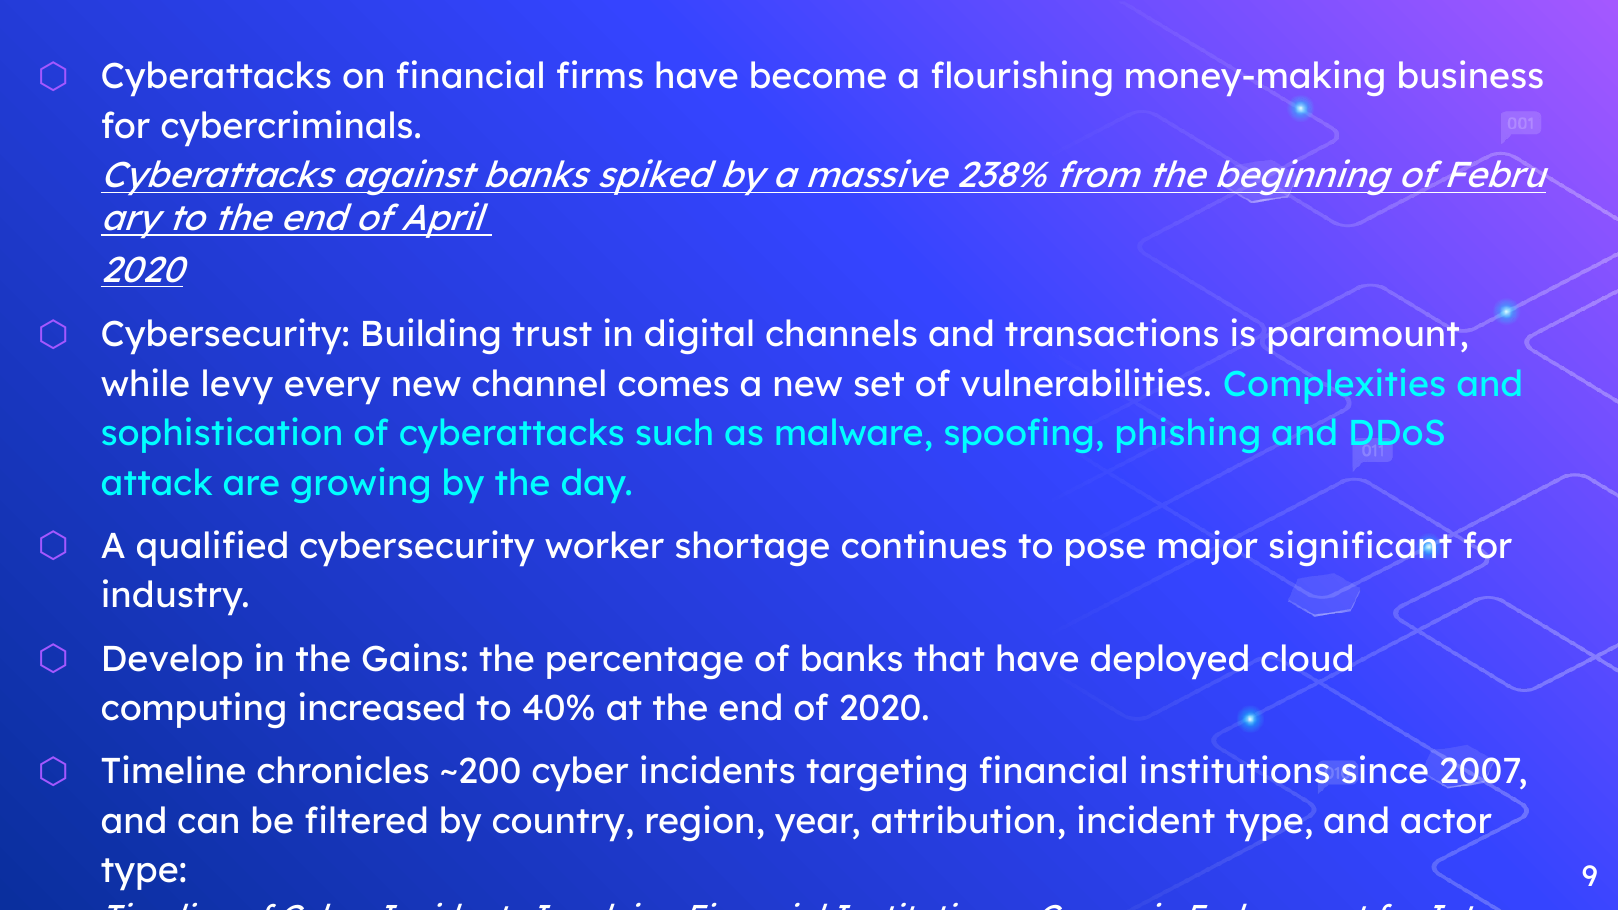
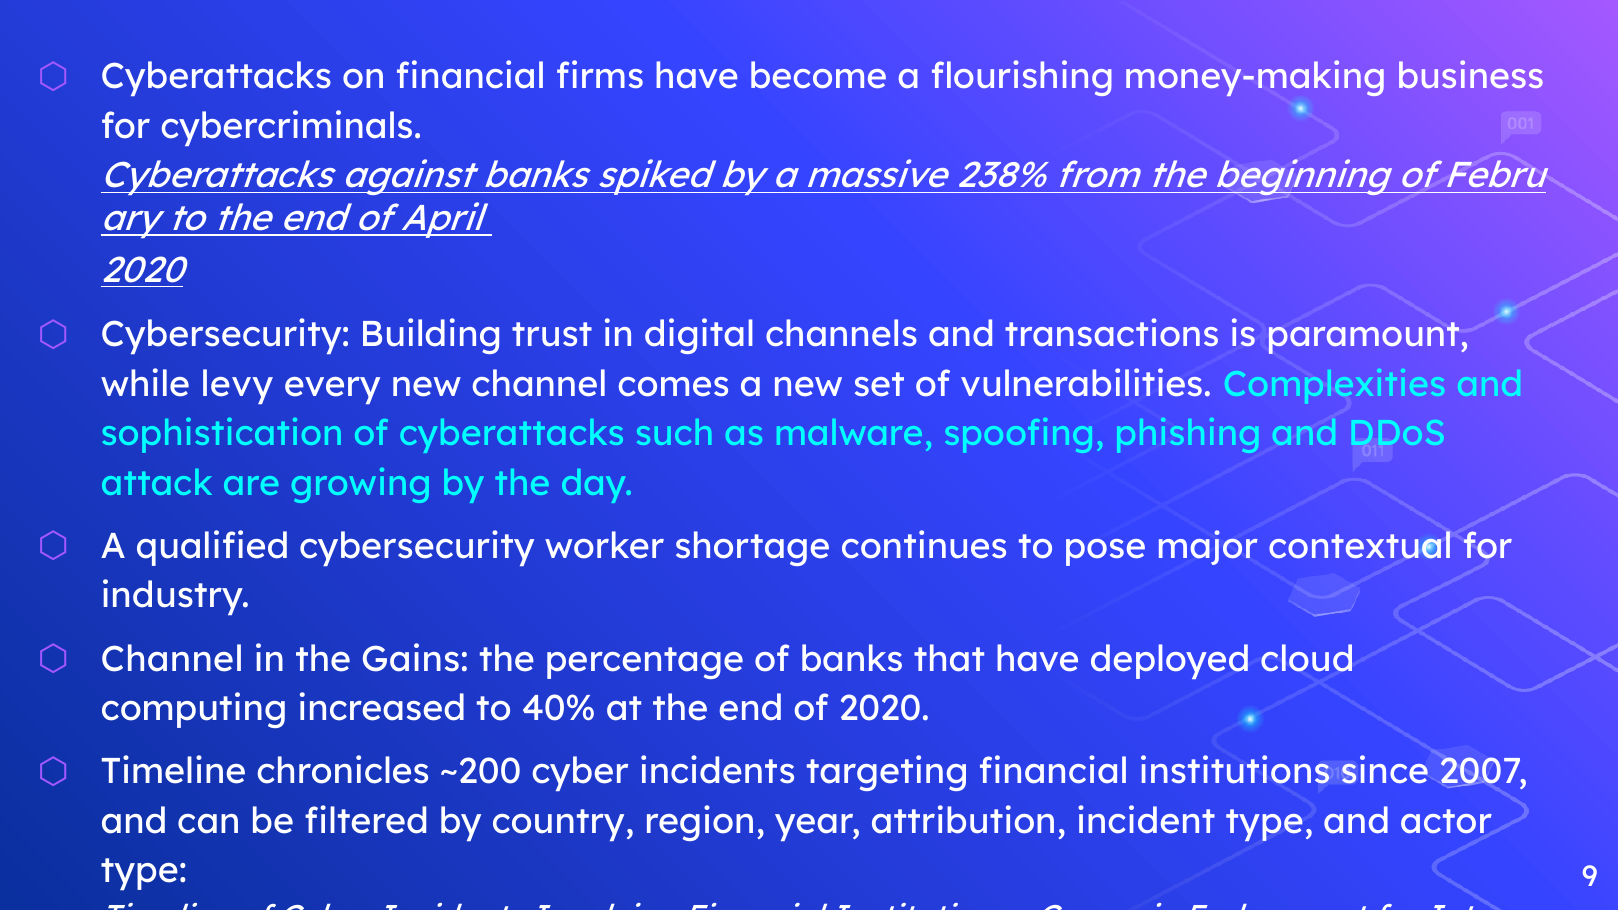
significant: significant -> contextual
Develop at (172, 659): Develop -> Channel
